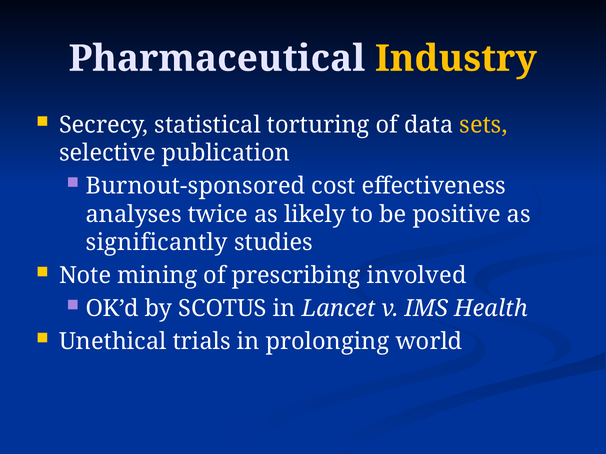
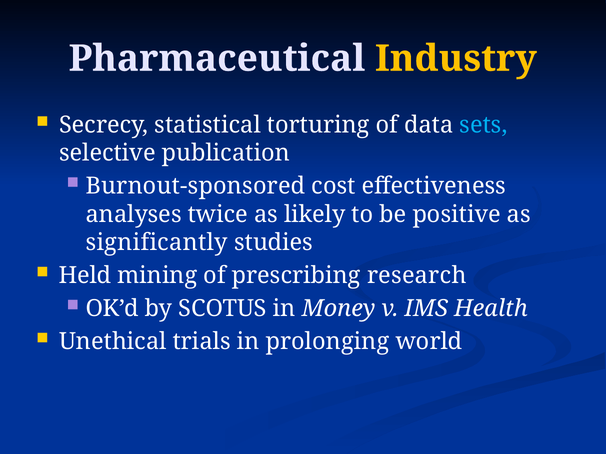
sets colour: yellow -> light blue
Note: Note -> Held
involved: involved -> research
Lancet: Lancet -> Money
